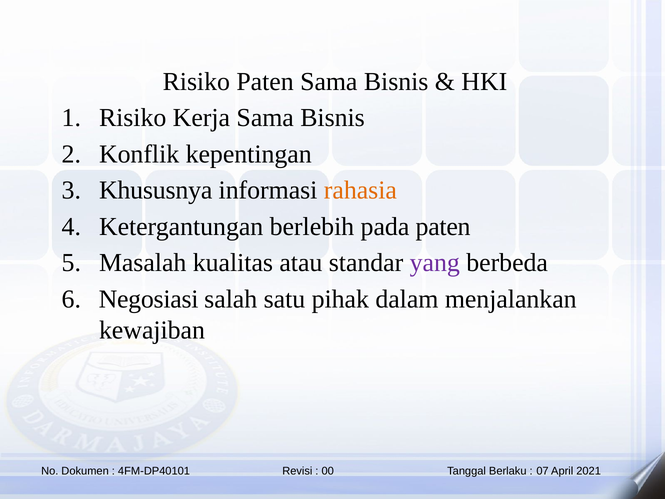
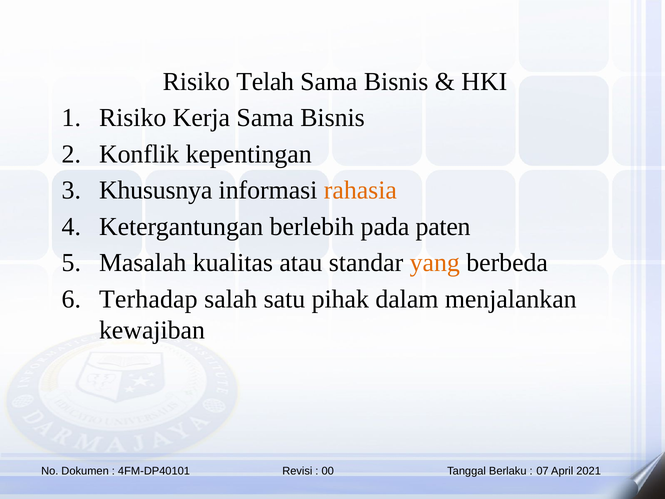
Risiko Paten: Paten -> Telah
yang colour: purple -> orange
Negosiasi: Negosiasi -> Terhadap
